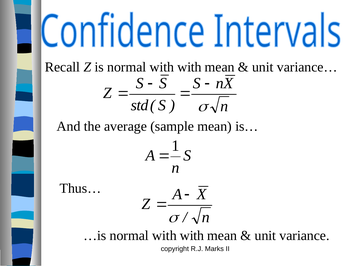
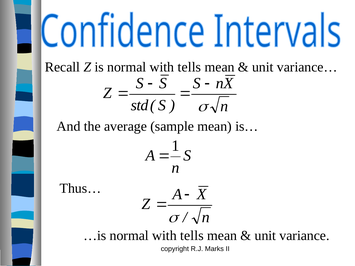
is normal with with: with -> tells
…is normal with with: with -> tells
